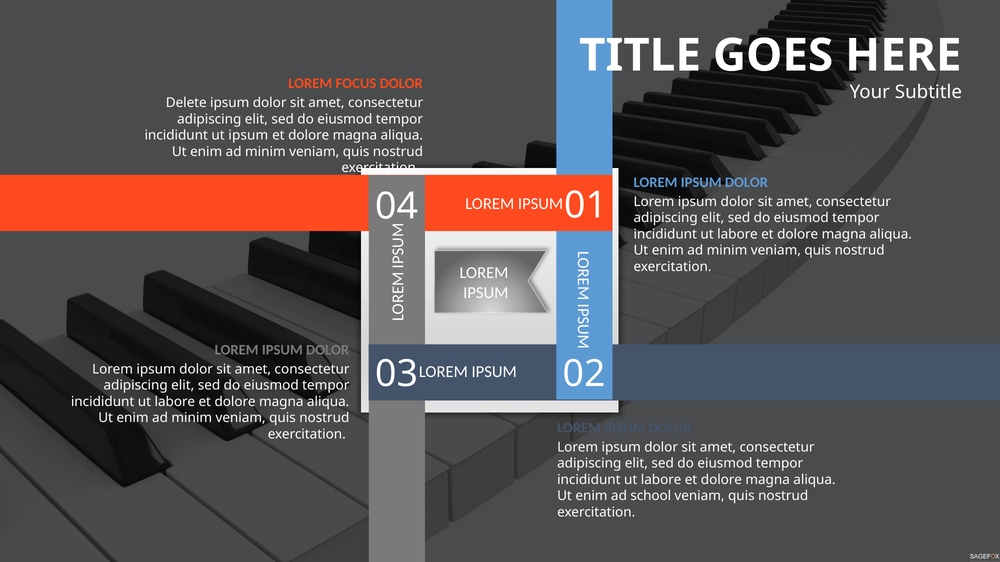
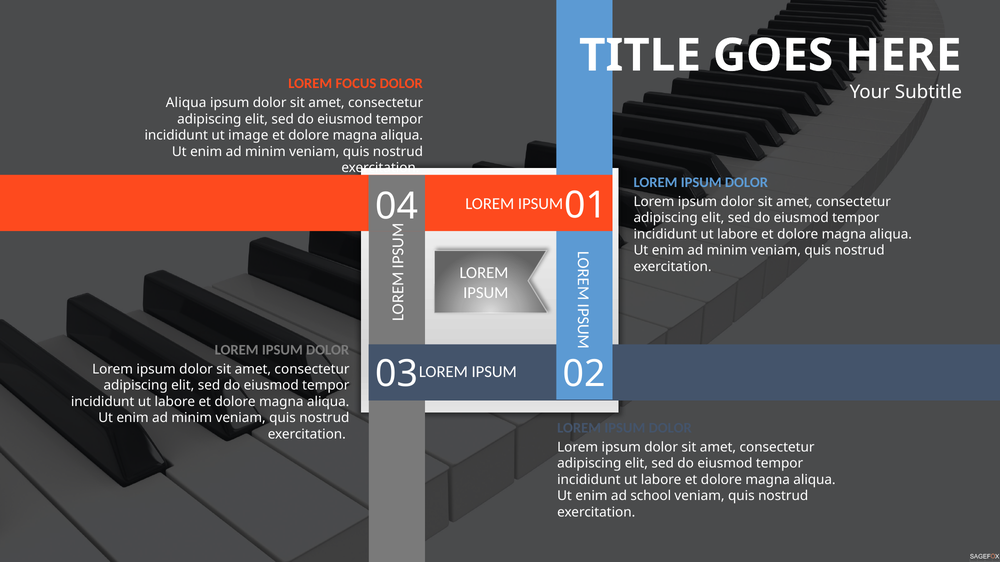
Delete at (186, 103): Delete -> Aliqua
ut ipsum: ipsum -> image
